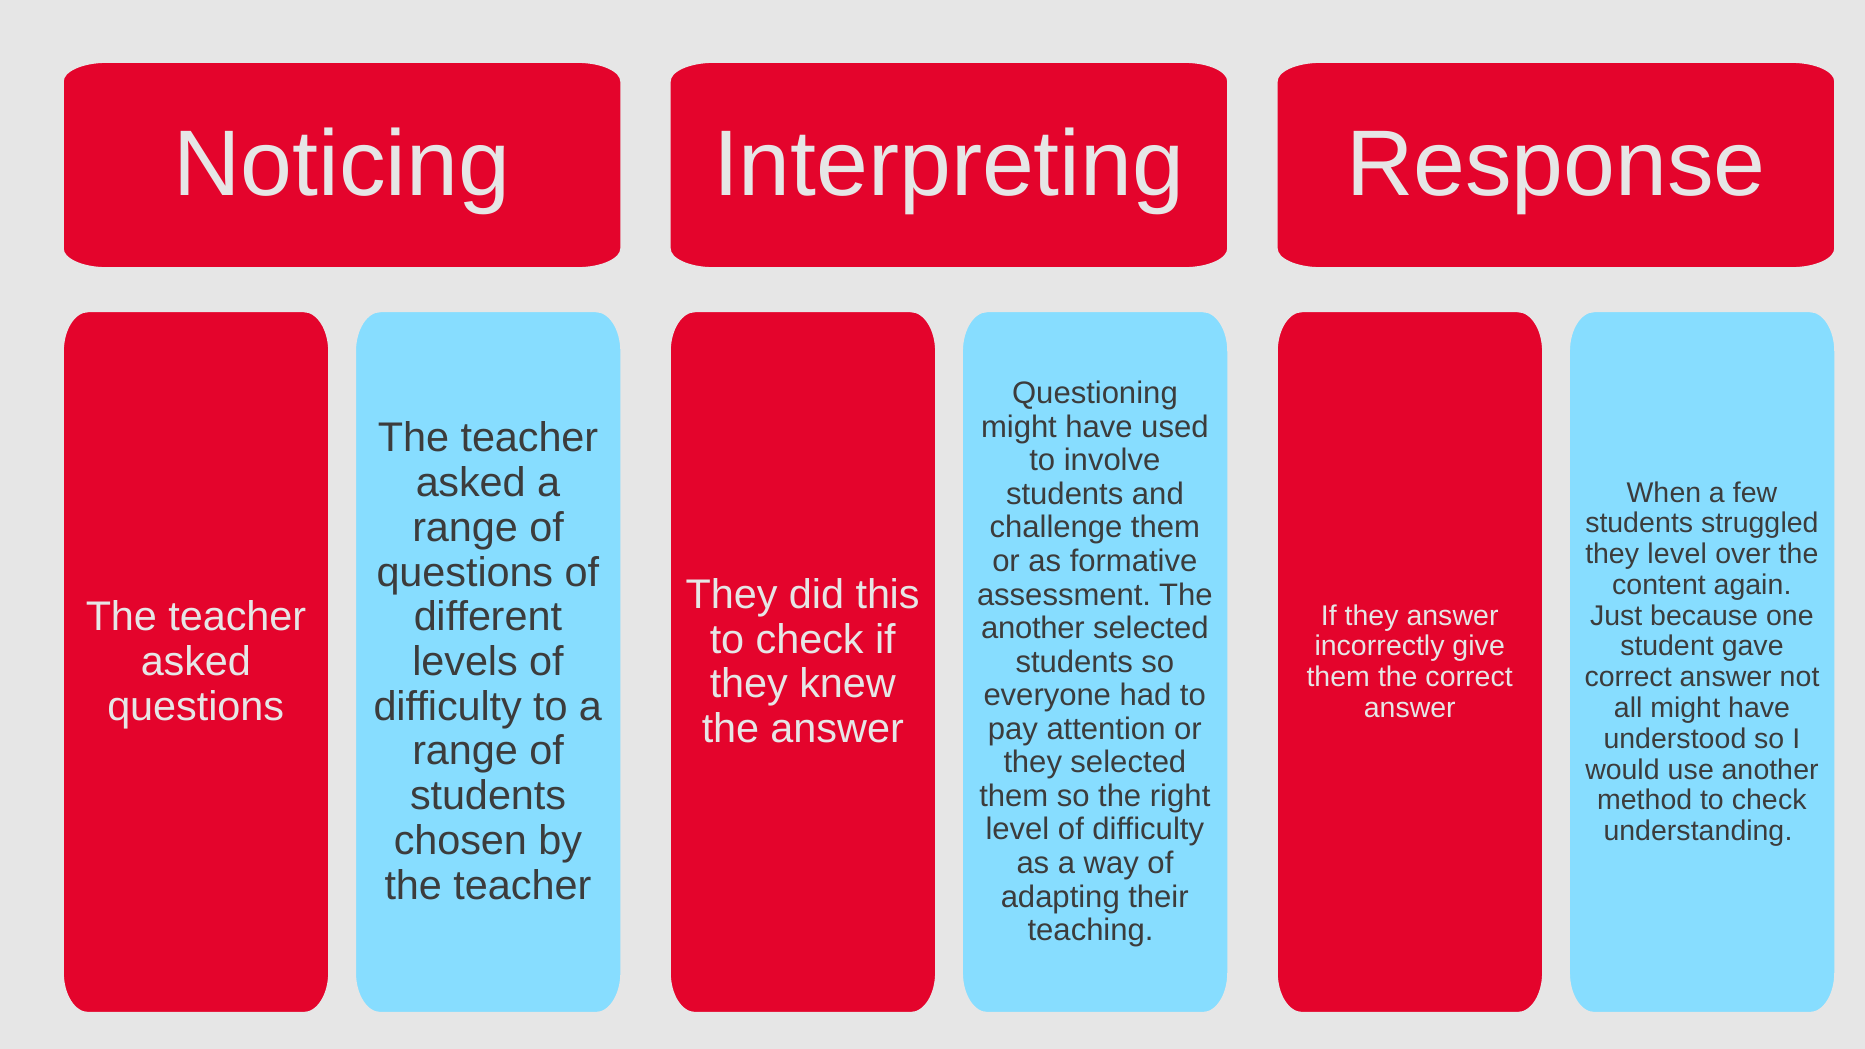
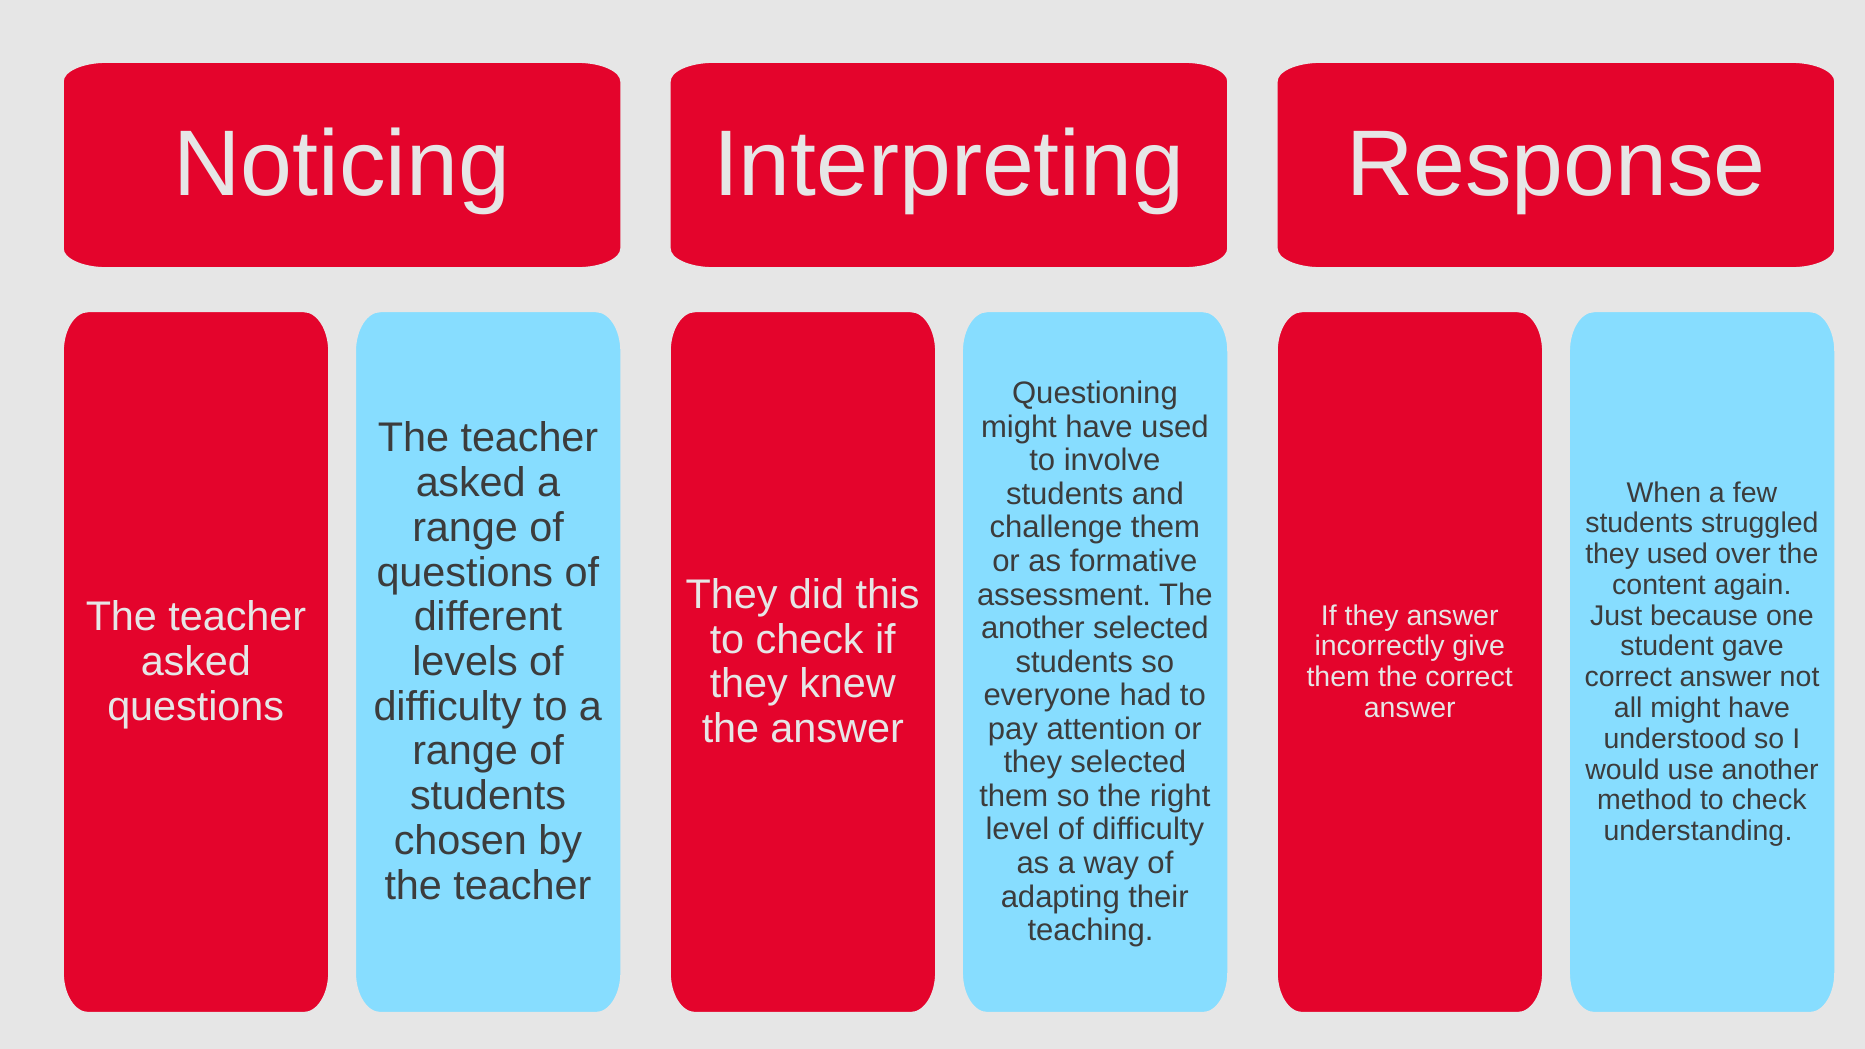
they level: level -> used
